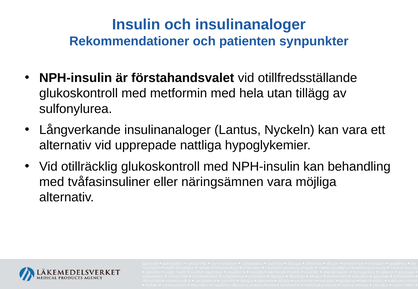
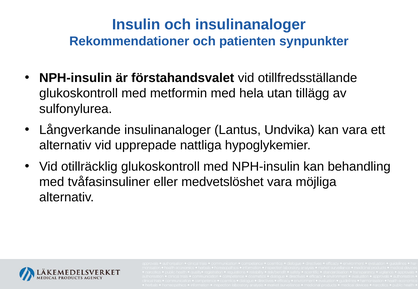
Nyckeln: Nyckeln -> Undvika
näringsämnen: näringsämnen -> medvetslöshet
